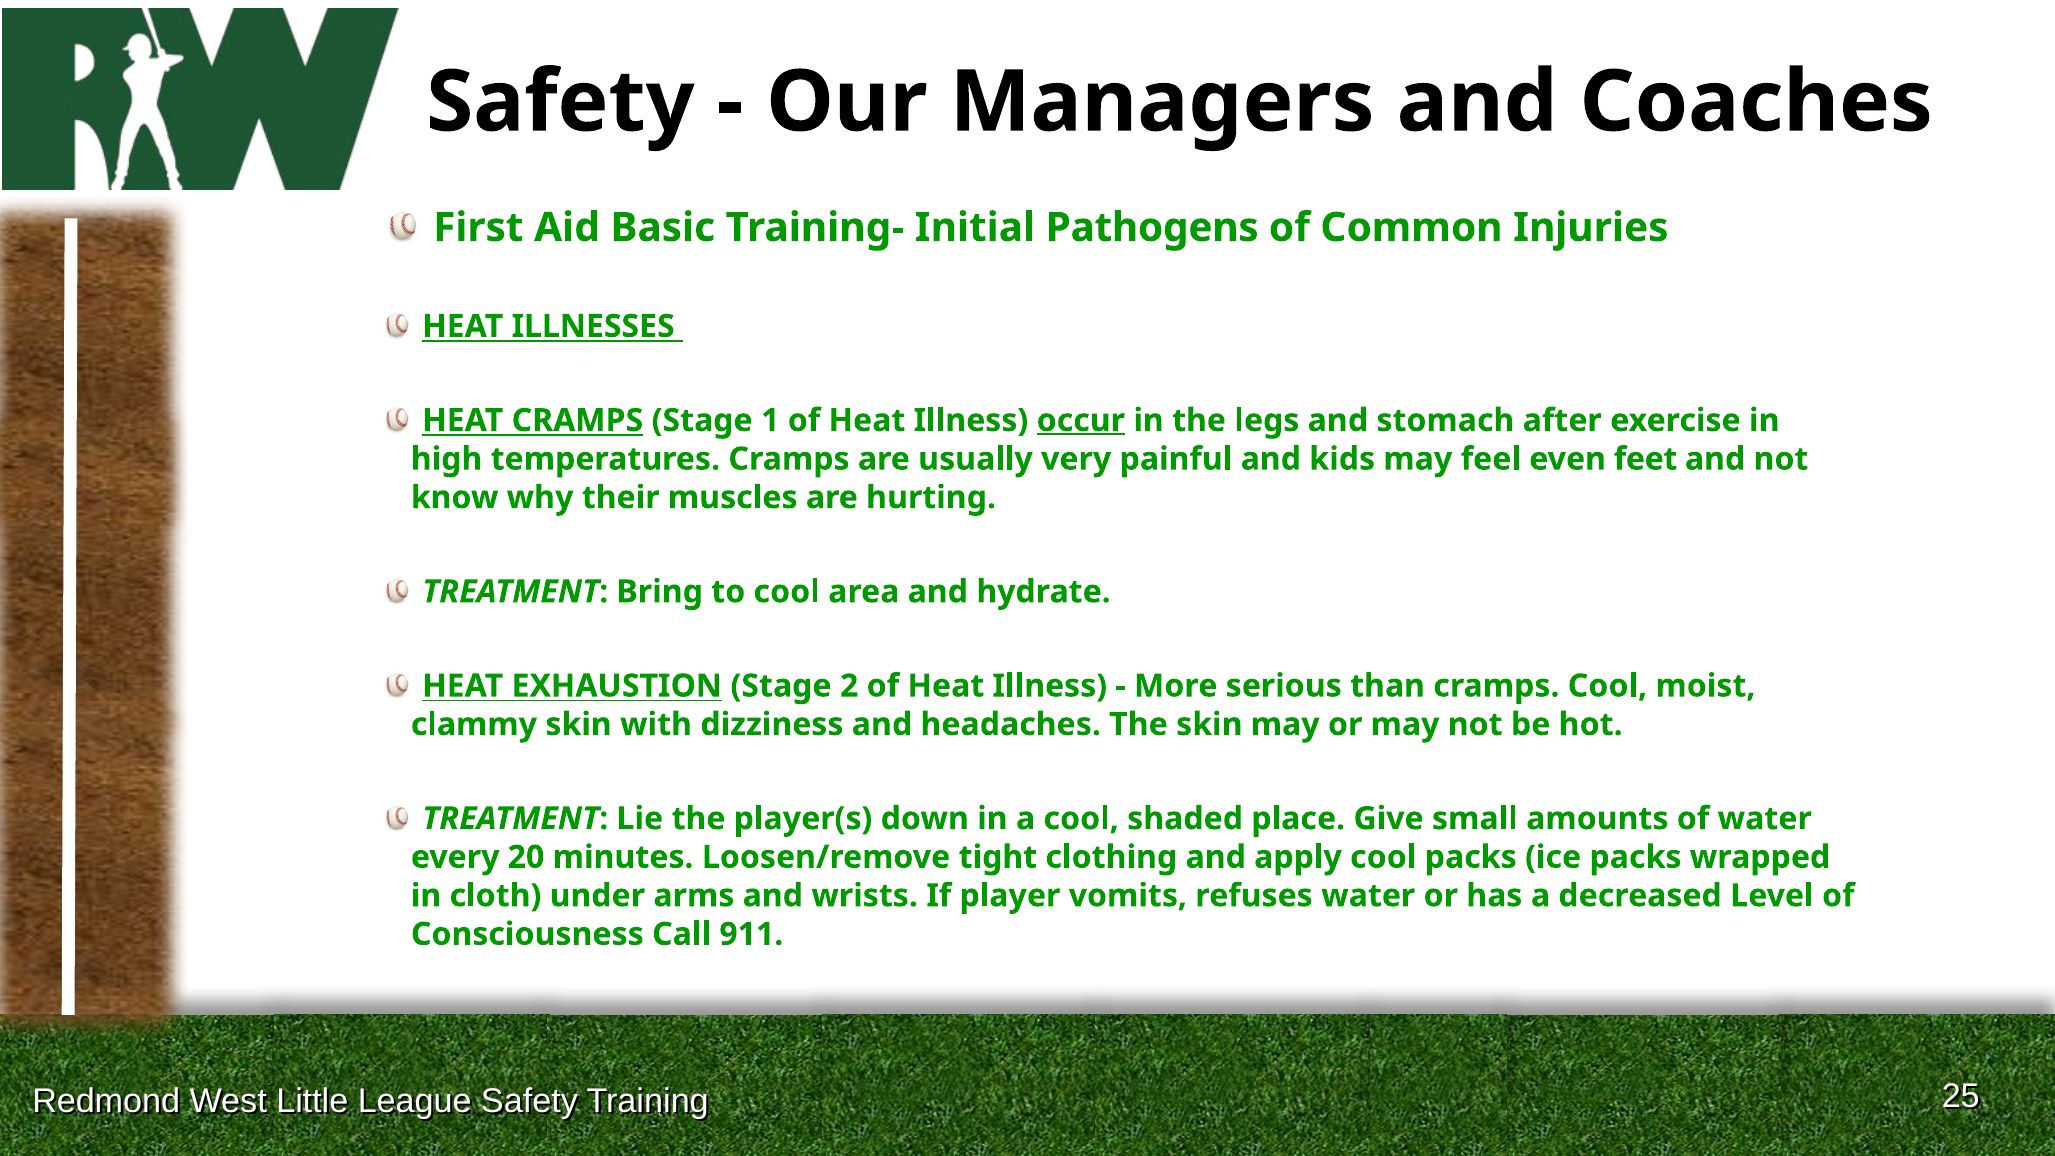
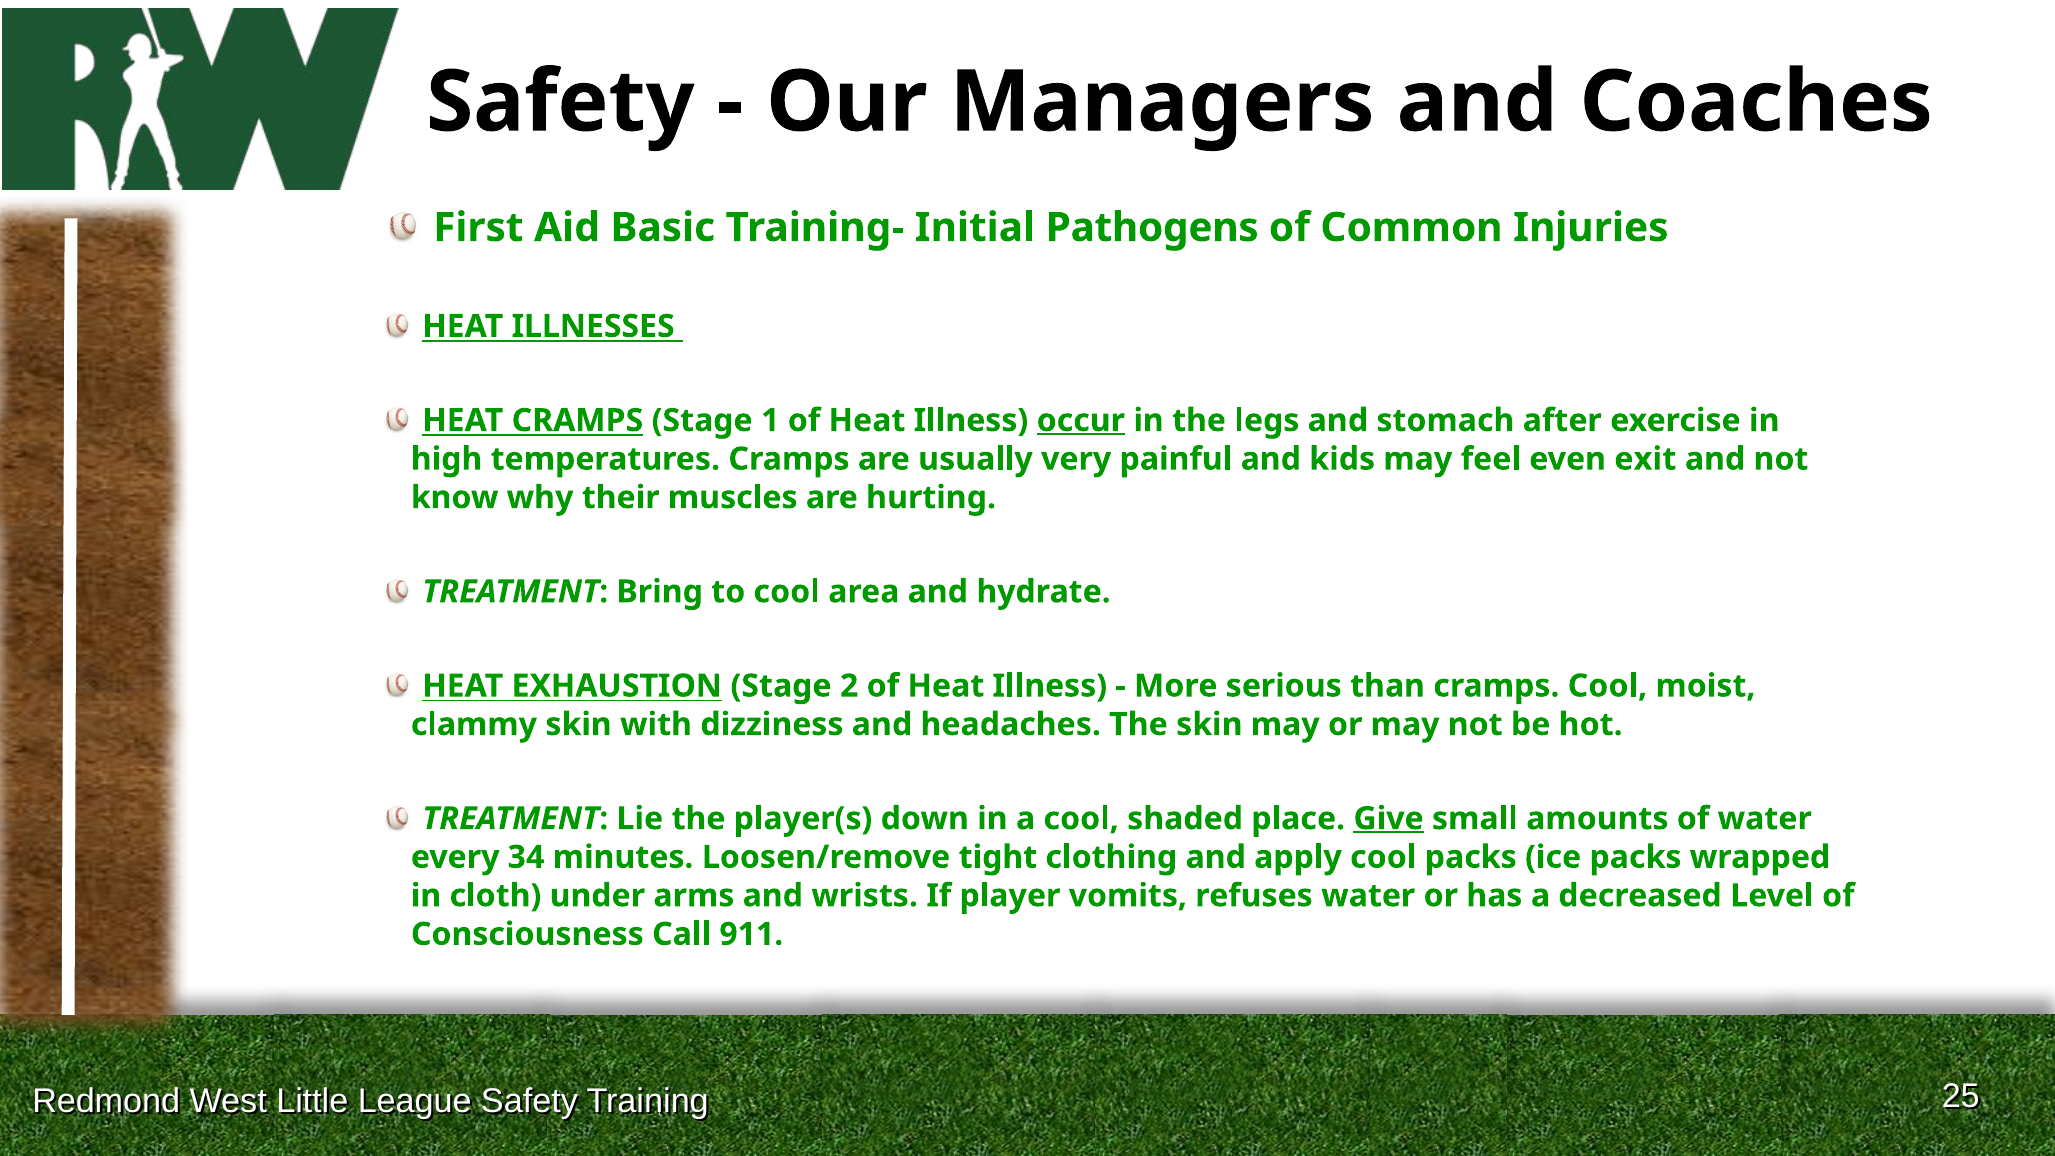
feet: feet -> exit
Give underline: none -> present
20: 20 -> 34
